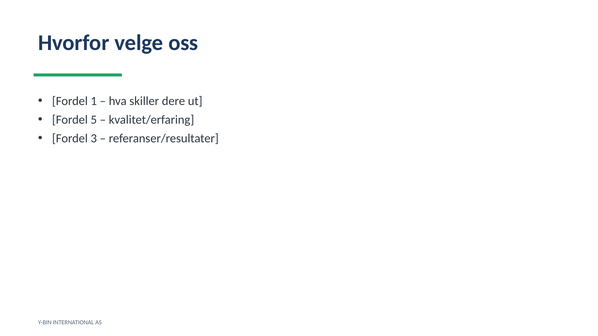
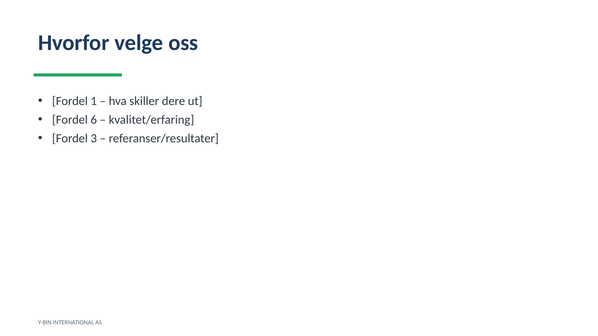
5: 5 -> 6
